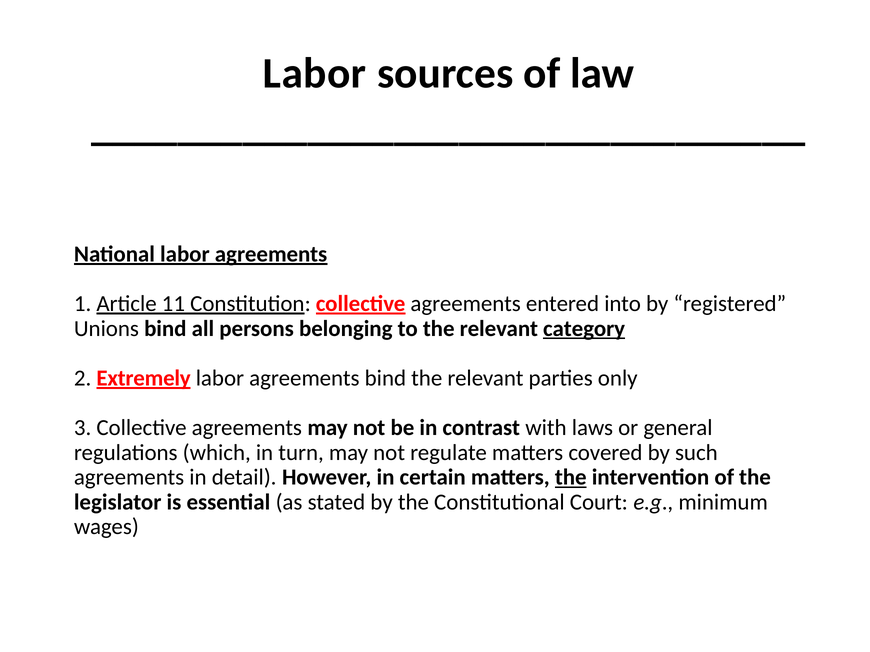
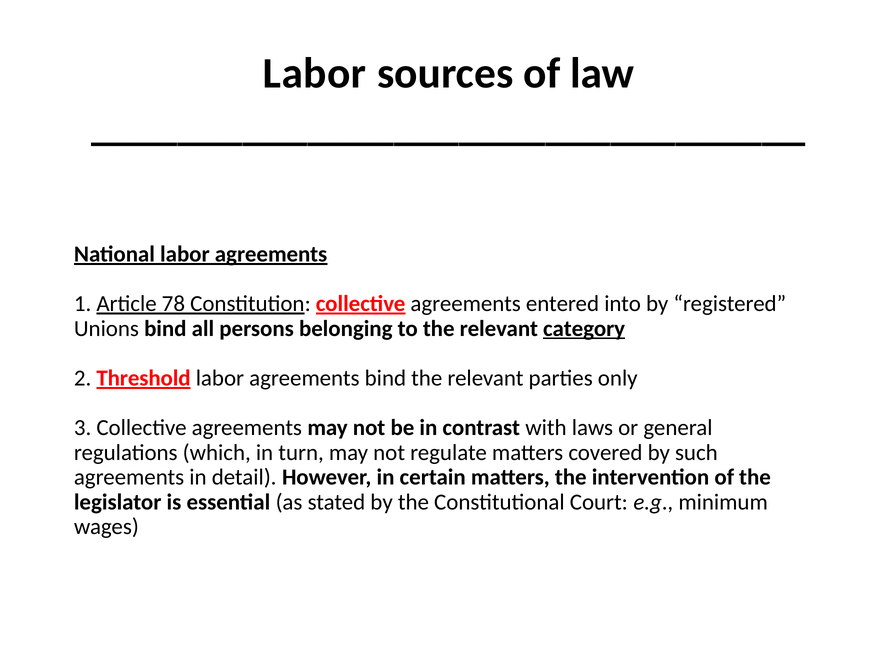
11: 11 -> 78
Extremely: Extremely -> Threshold
the at (571, 478) underline: present -> none
